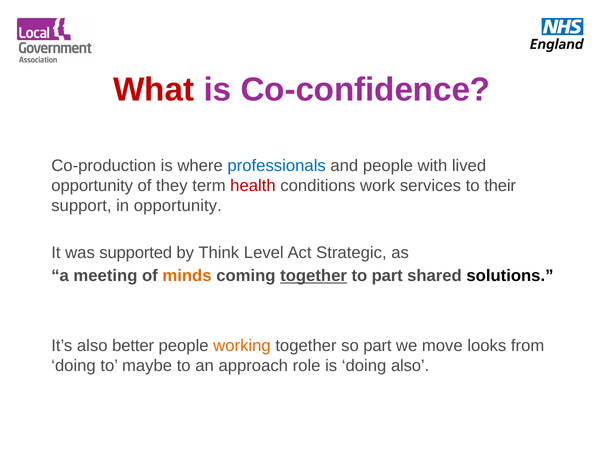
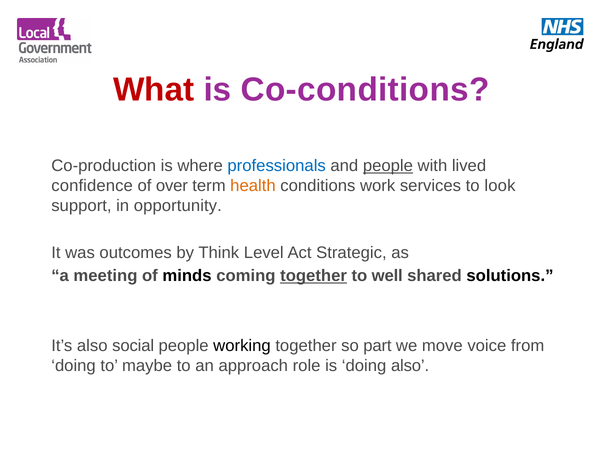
Co-confidence: Co-confidence -> Co-conditions
people at (388, 166) underline: none -> present
opportunity at (92, 186): opportunity -> confidence
they: they -> over
health colour: red -> orange
their: their -> look
supported: supported -> outcomes
minds colour: orange -> black
to part: part -> well
better: better -> social
working colour: orange -> black
looks: looks -> voice
